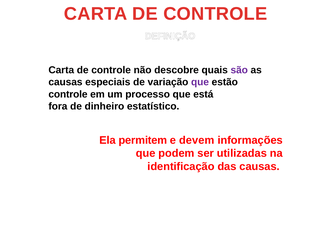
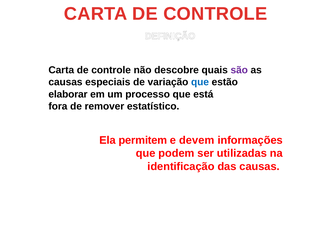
que at (200, 82) colour: purple -> blue
controle at (68, 94): controle -> elaborar
dinheiro: dinheiro -> remover
